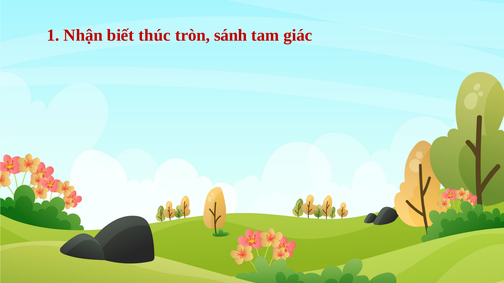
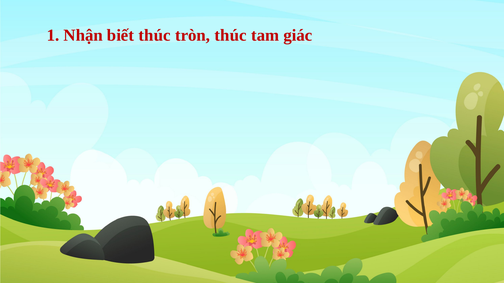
tròn sánh: sánh -> thúc
